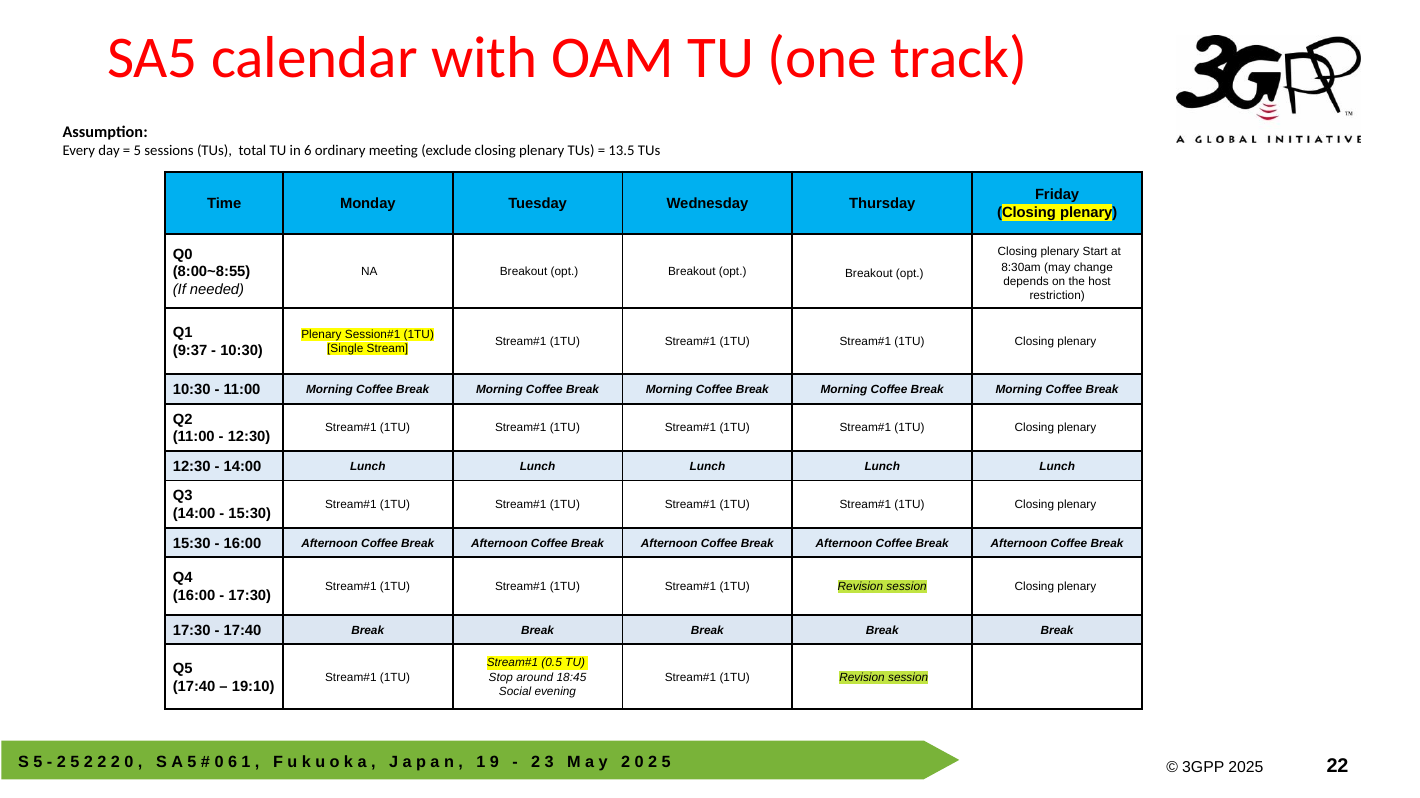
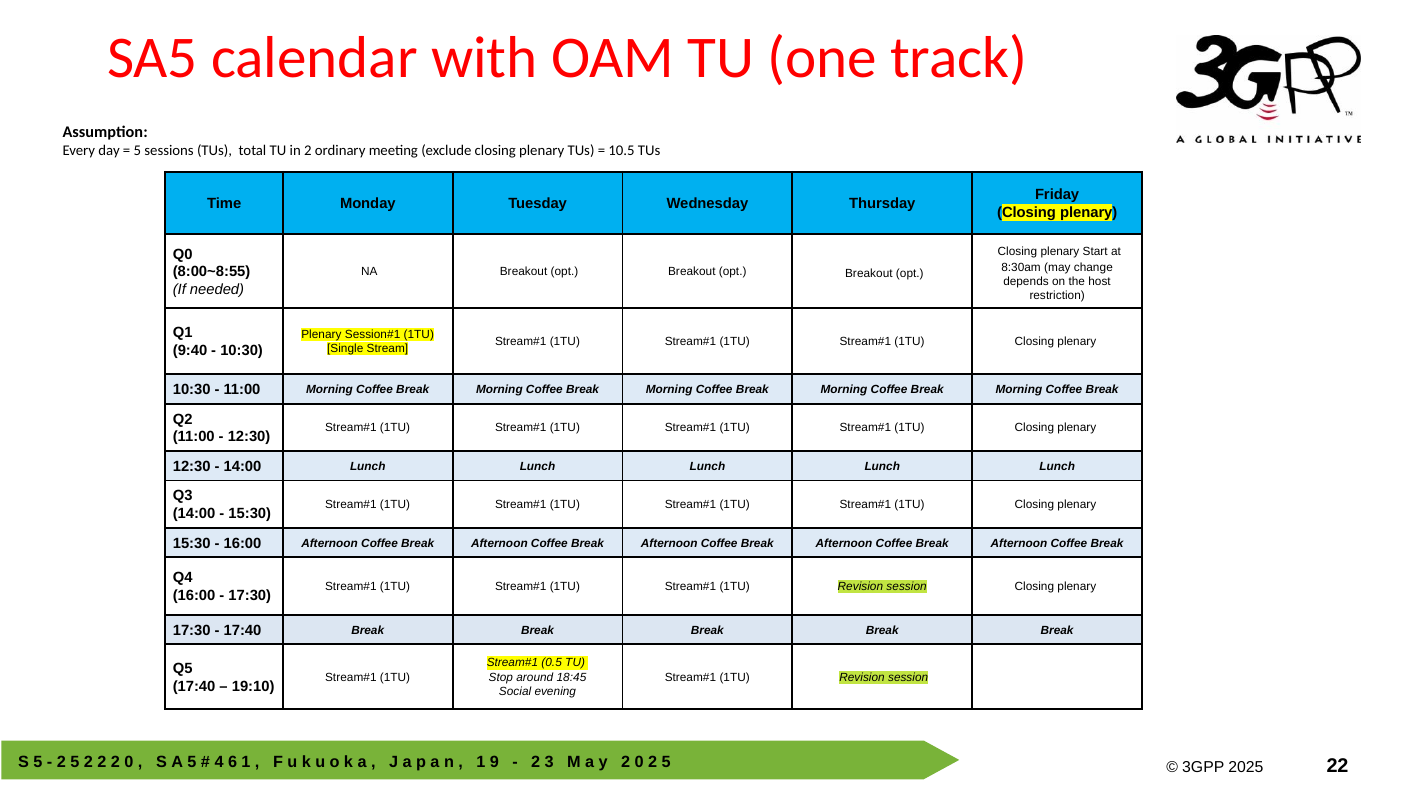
in 6: 6 -> 2
13.5: 13.5 -> 10.5
9:37: 9:37 -> 9:40
0 at (219, 763): 0 -> 4
